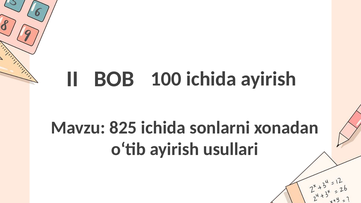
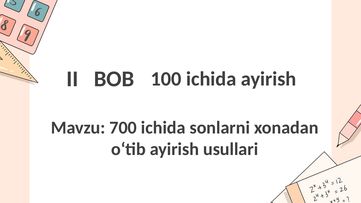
825: 825 -> 700
